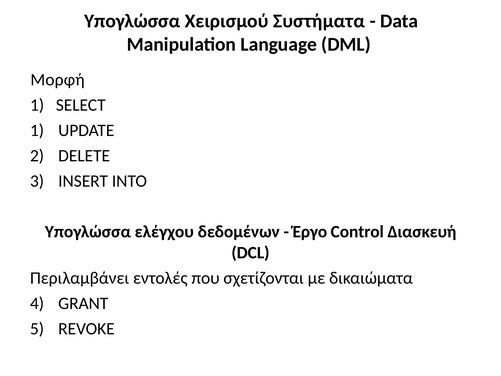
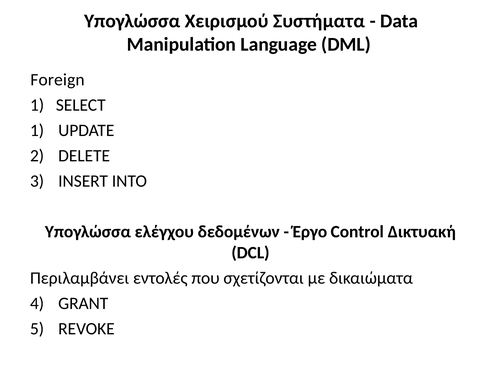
Μορφή: Μορφή -> Foreign
Διασκευή: Διασκευή -> Δικτυακή
